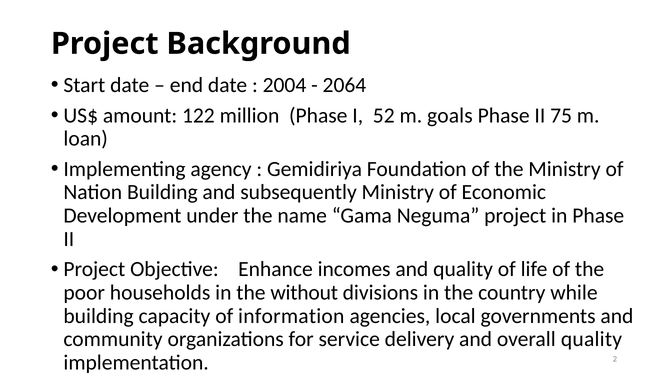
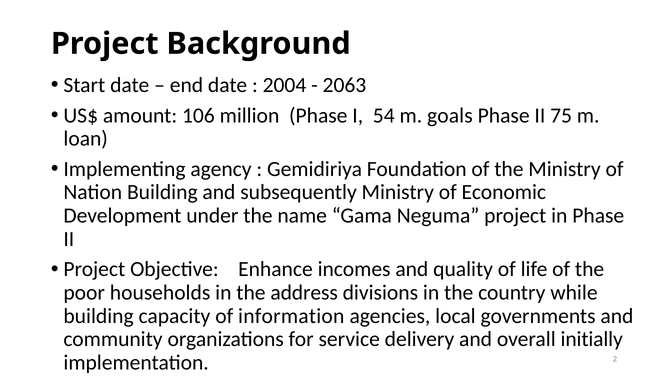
2064: 2064 -> 2063
122: 122 -> 106
52: 52 -> 54
without: without -> address
overall quality: quality -> initially
